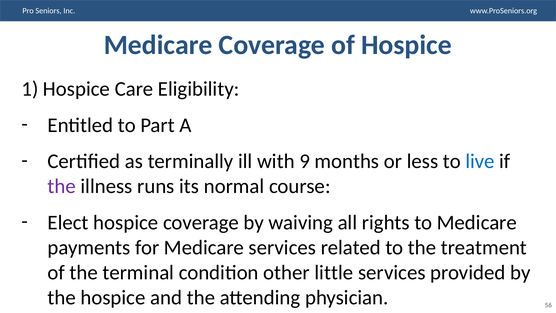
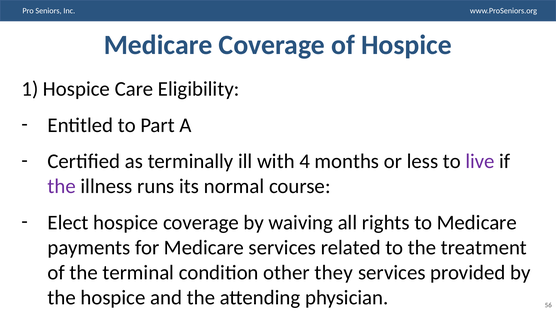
9: 9 -> 4
live colour: blue -> purple
little: little -> they
